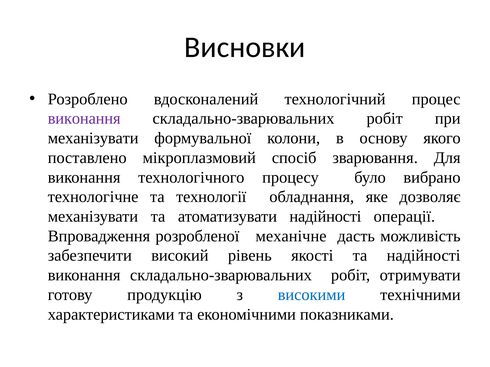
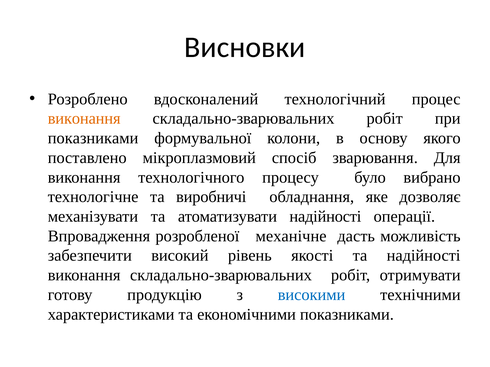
виконання at (84, 119) colour: purple -> orange
механізувати at (93, 138): механізувати -> показниками
технології: технології -> виробничі
